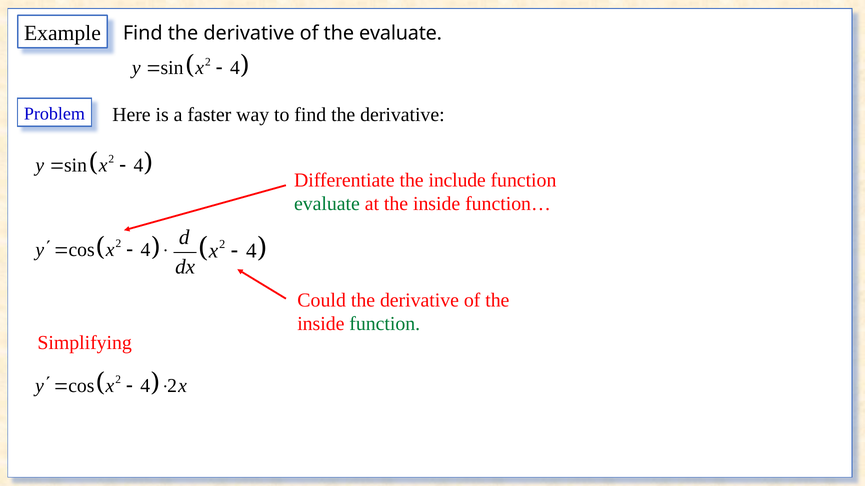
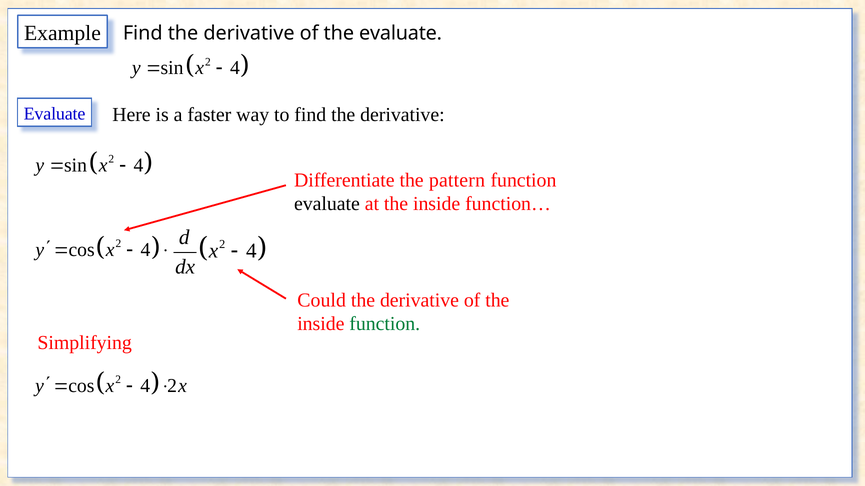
Problem at (54, 114): Problem -> Evaluate
include: include -> pattern
evaluate at (327, 204) colour: green -> black
